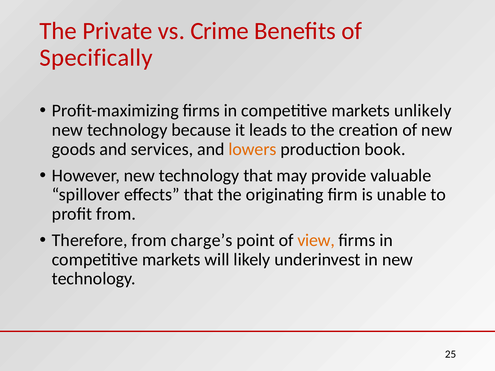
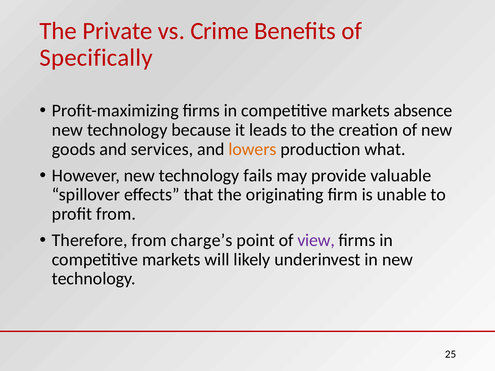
unlikely: unlikely -> absence
book: book -> what
technology that: that -> fails
view colour: orange -> purple
